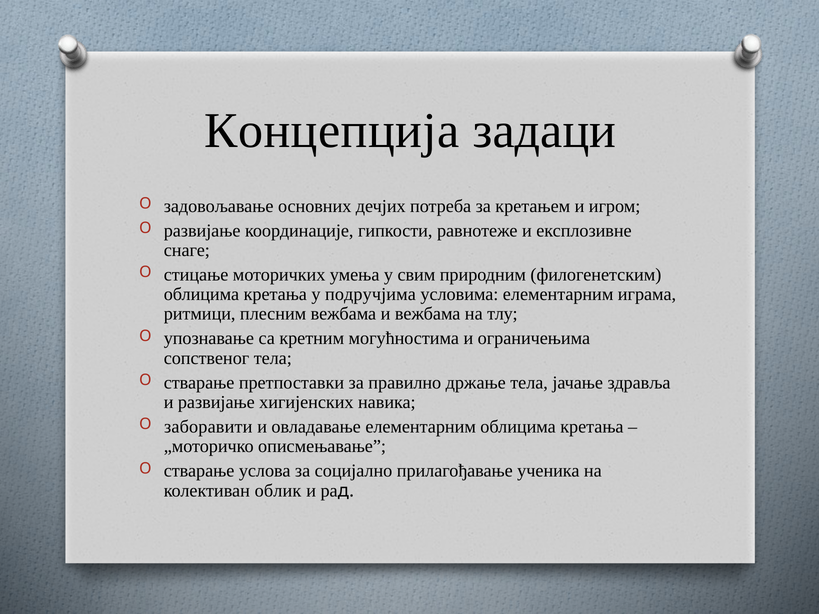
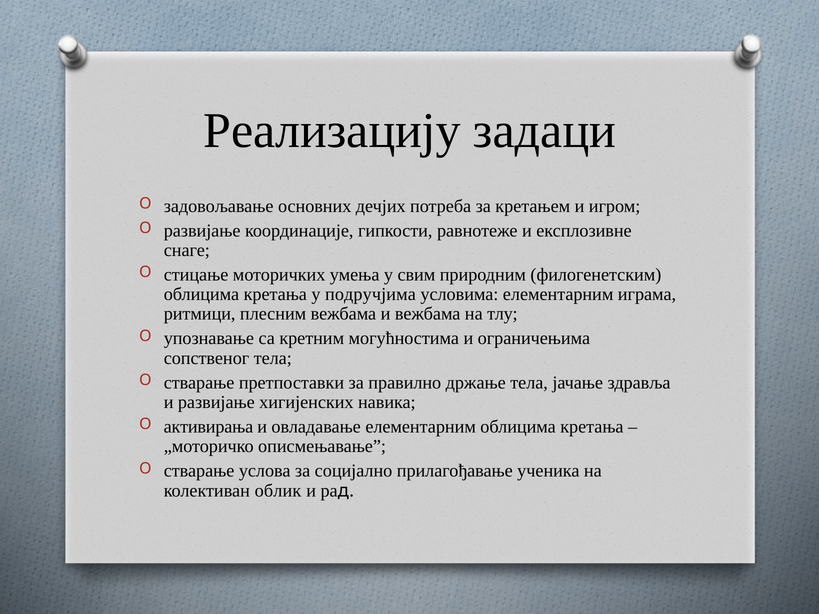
Концепција: Концепција -> Реализацију
заборавити: заборавити -> активирања
